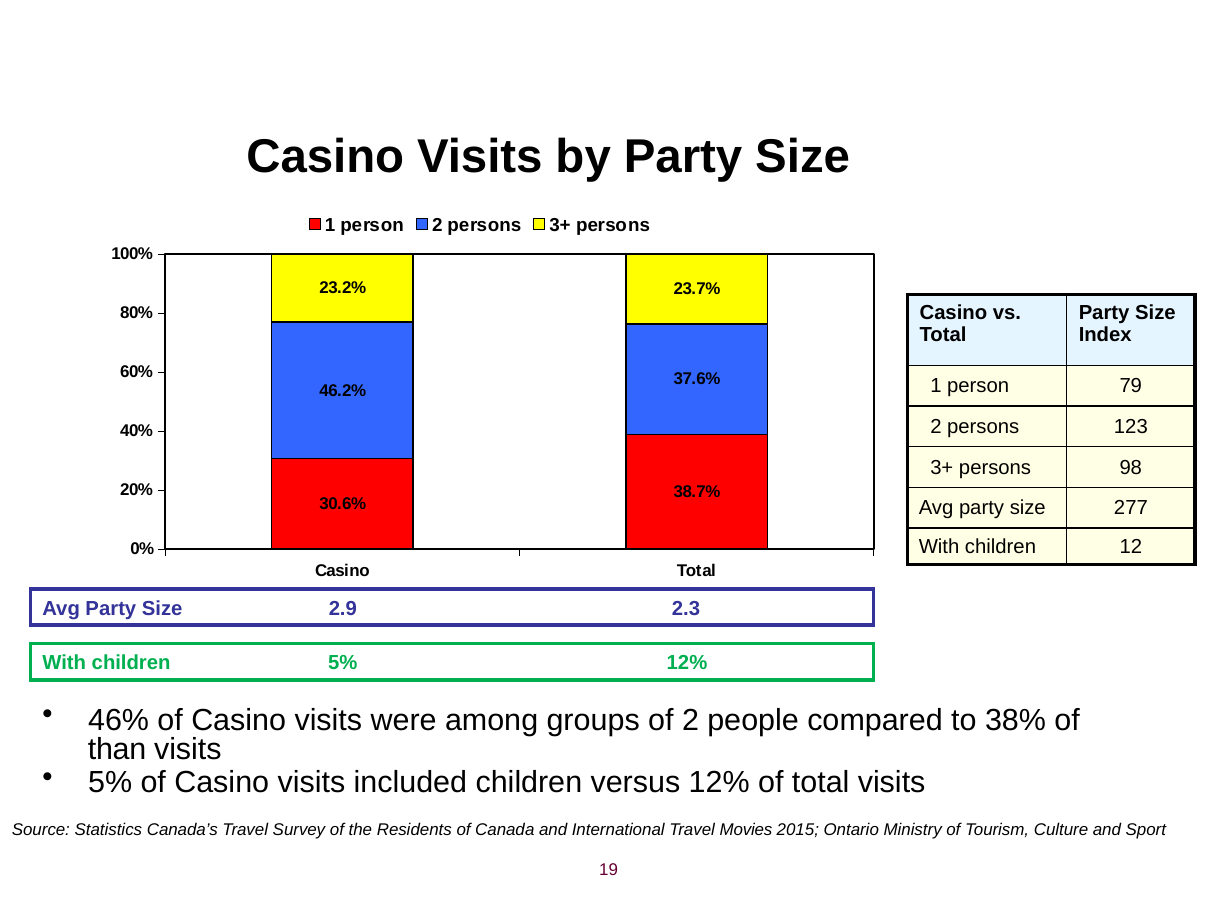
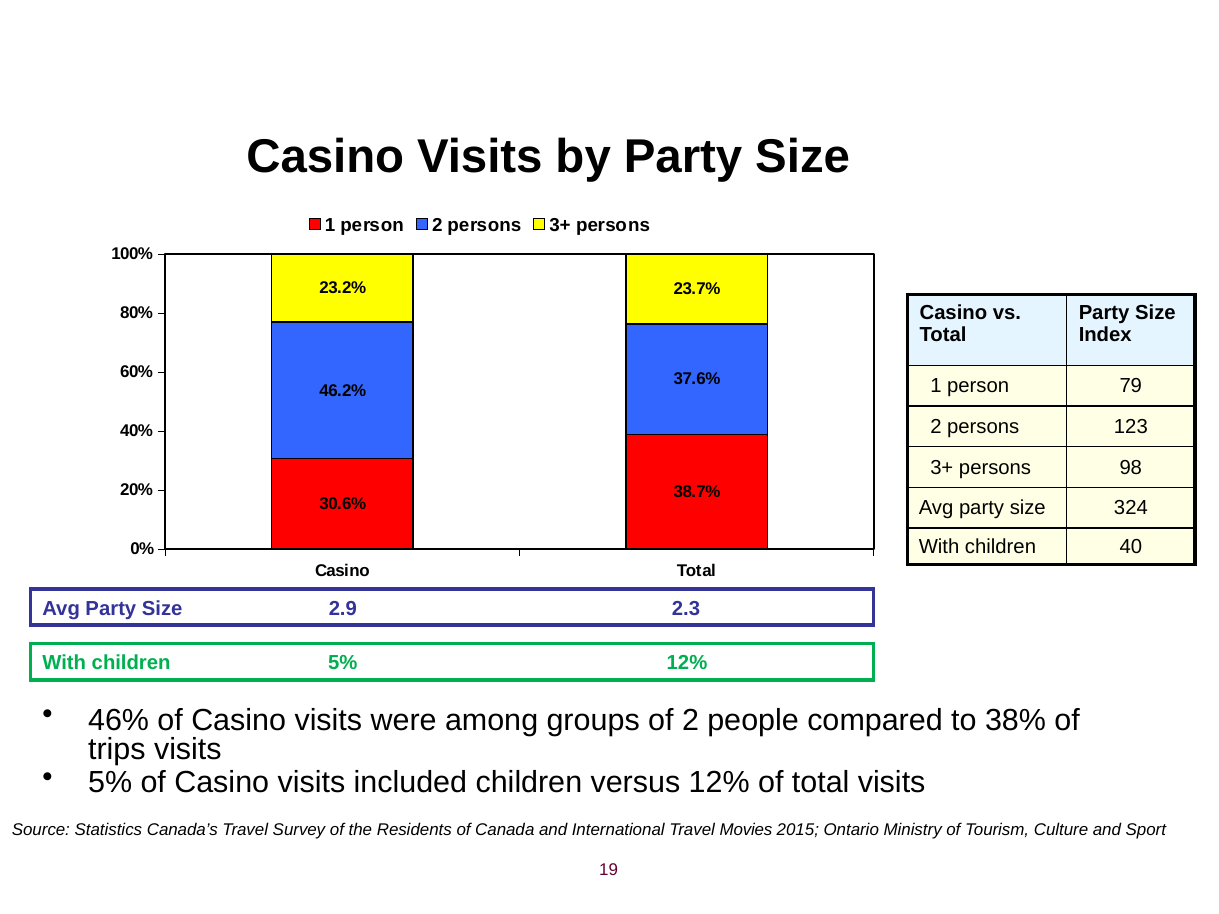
277: 277 -> 324
12: 12 -> 40
than: than -> trips
